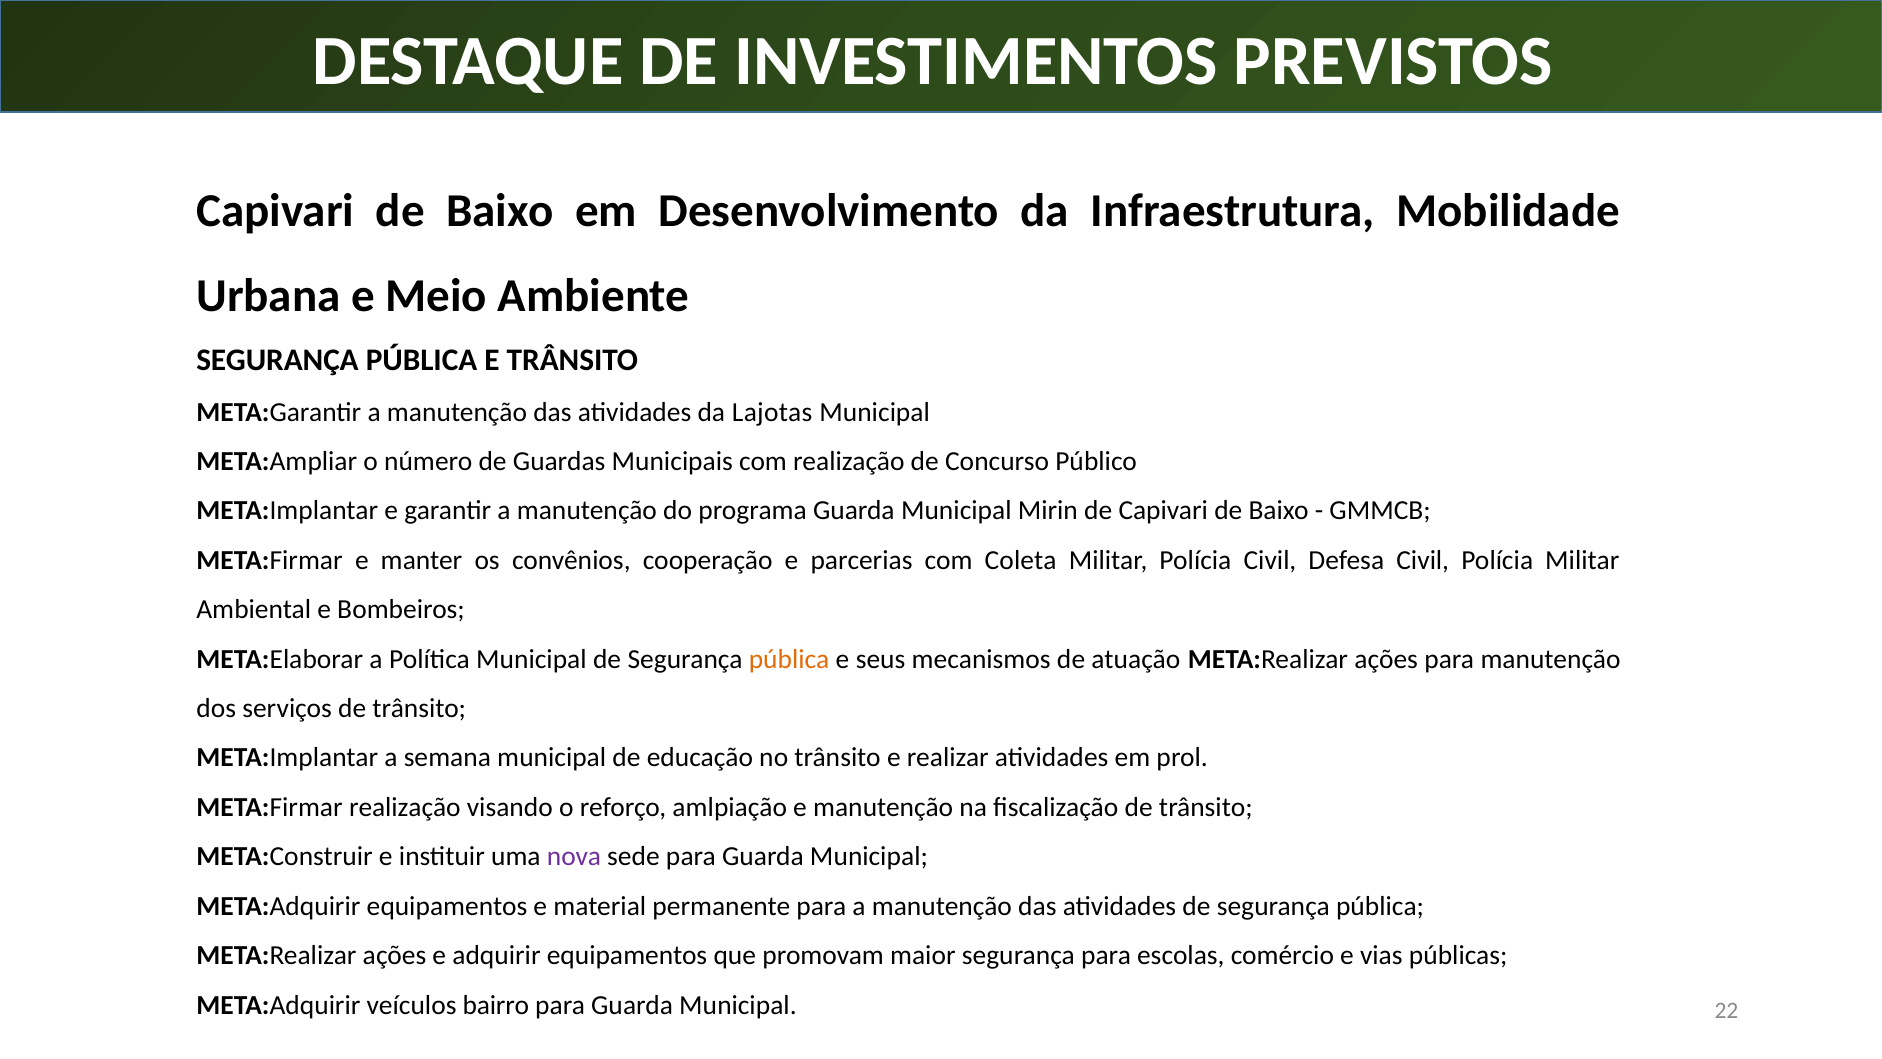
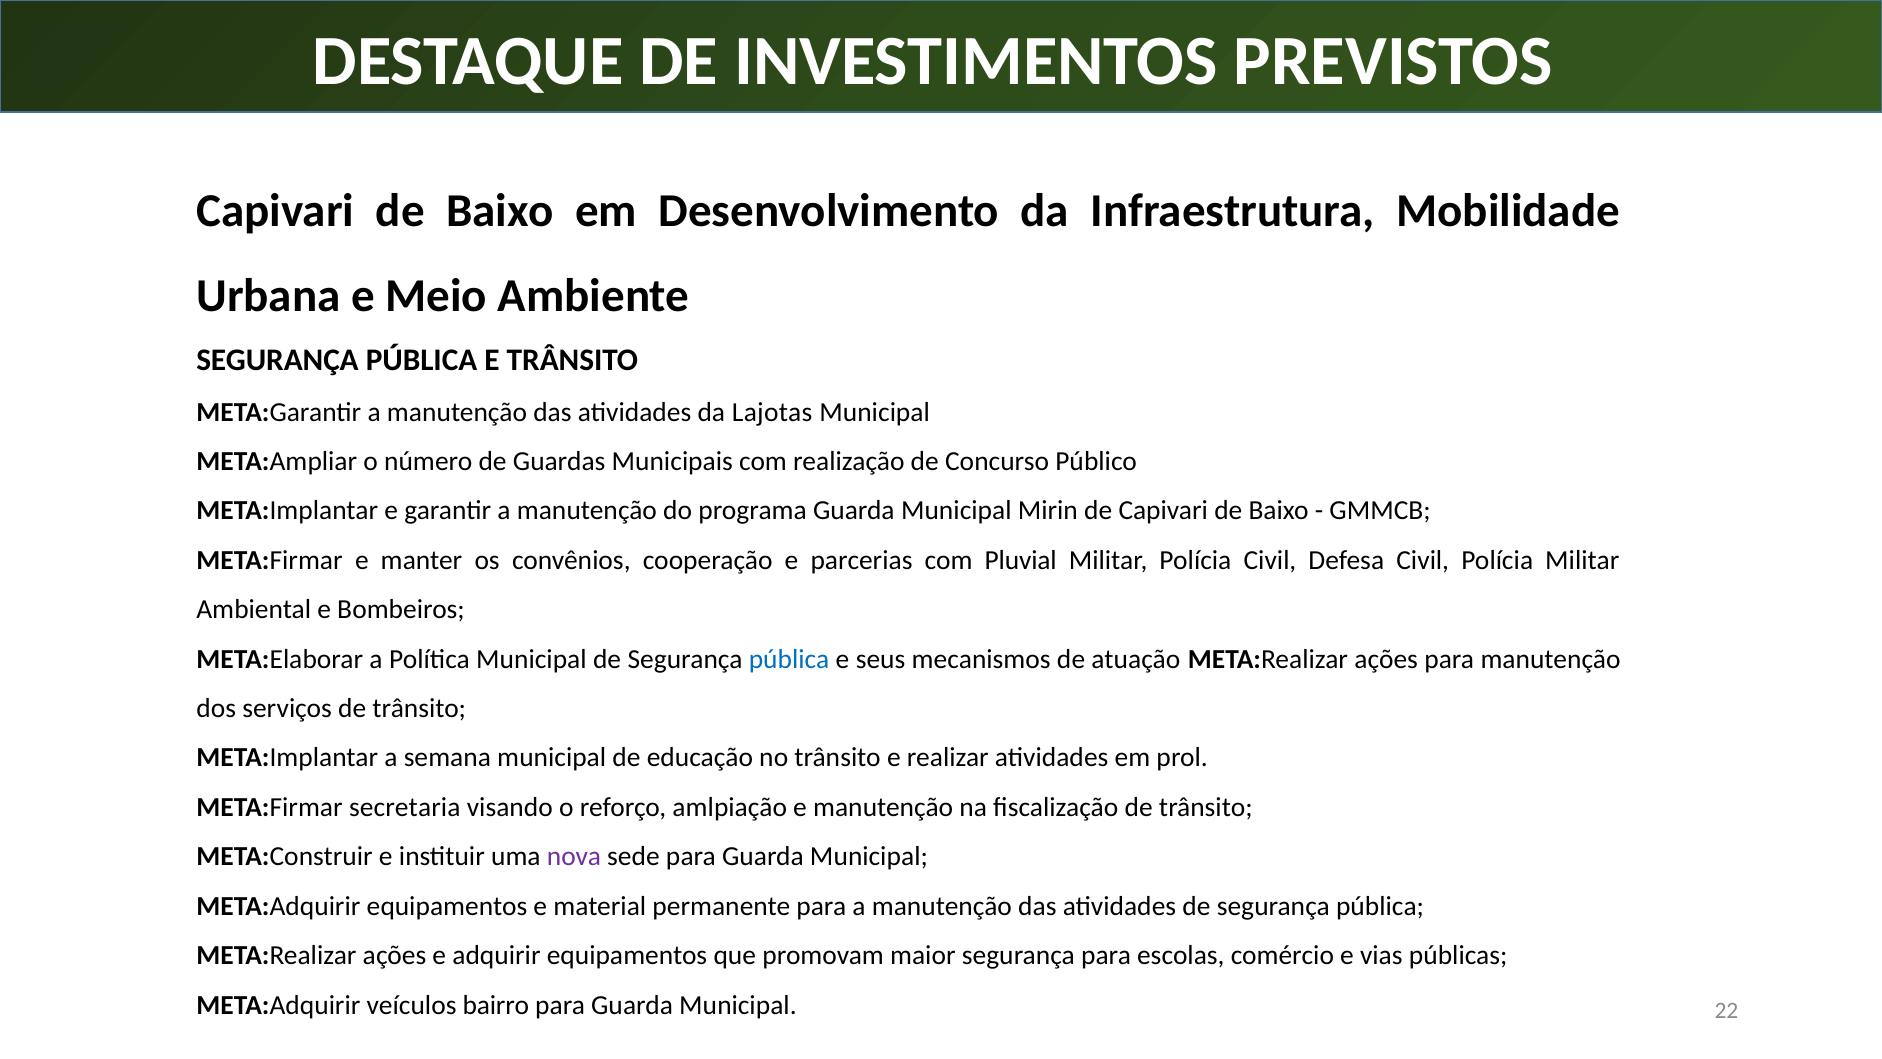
Coleta: Coleta -> Pluvial
pública at (789, 659) colour: orange -> blue
META:Firmar realização: realização -> secretaria
